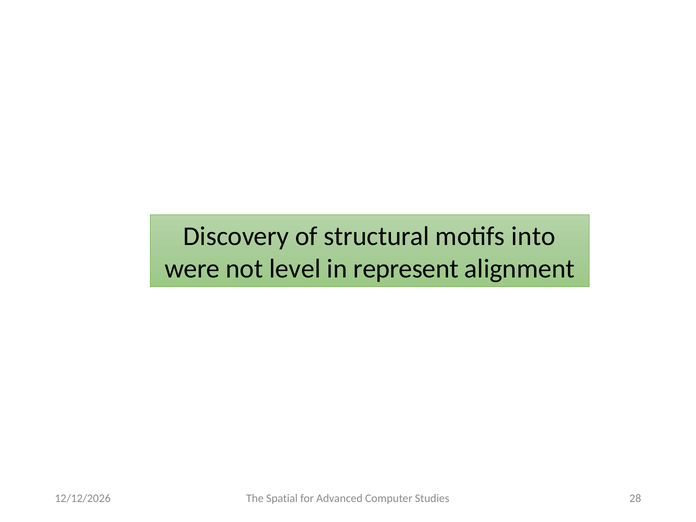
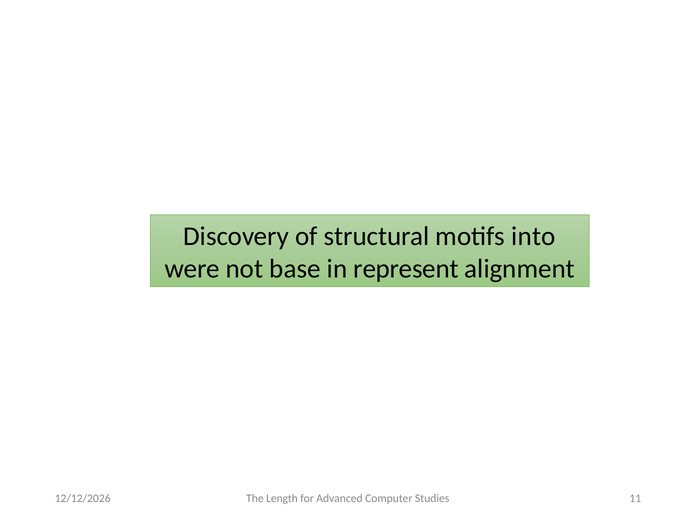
level: level -> base
Spatial: Spatial -> Length
28: 28 -> 11
